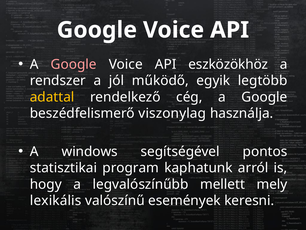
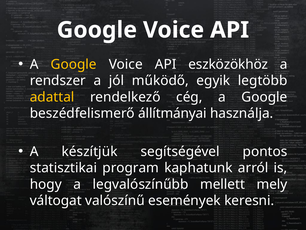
Google at (74, 64) colour: pink -> yellow
viszonylag: viszonylag -> állítmányai
windows: windows -> készítjük
lexikális: lexikális -> váltogat
